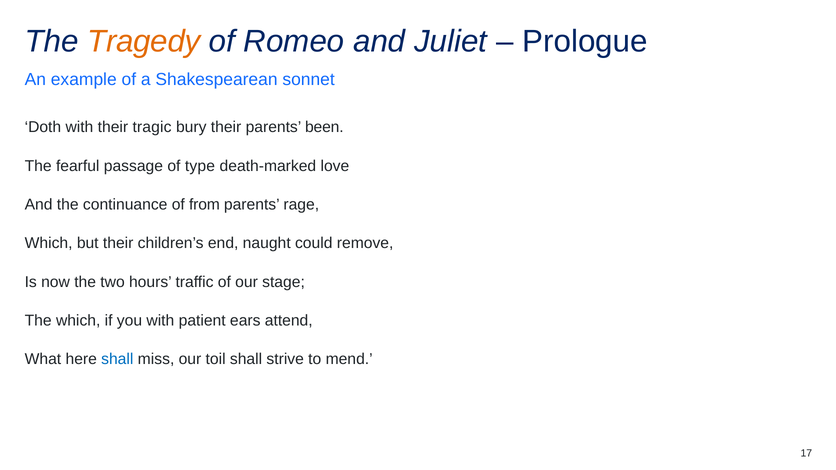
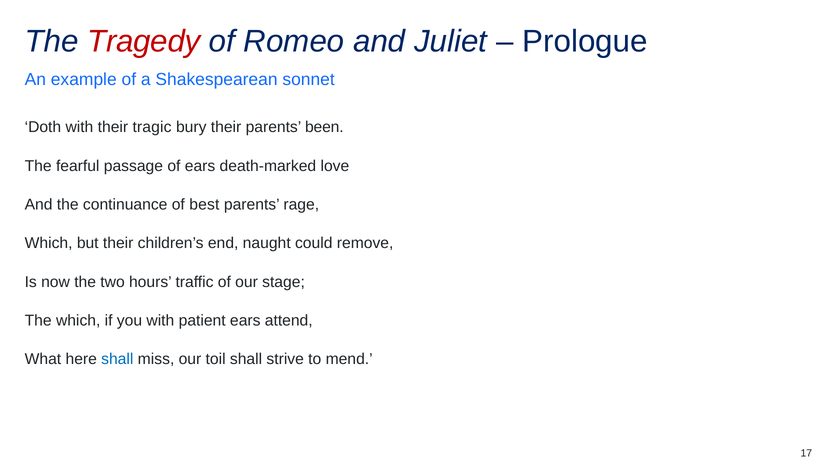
Tragedy colour: orange -> red
of type: type -> ears
from: from -> best
